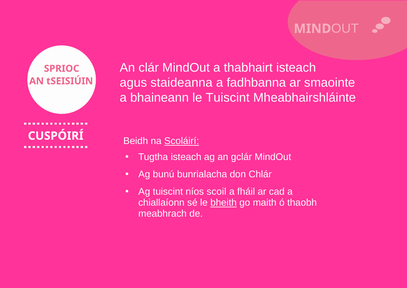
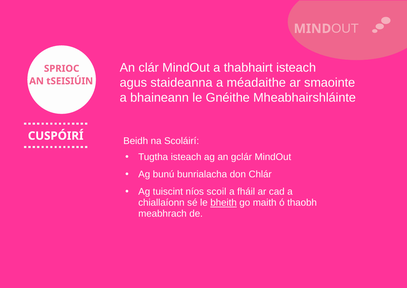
fadhbanna: fadhbanna -> méadaithe
le Tuiscint: Tuiscint -> Gnéithe
Scoláirí underline: present -> none
